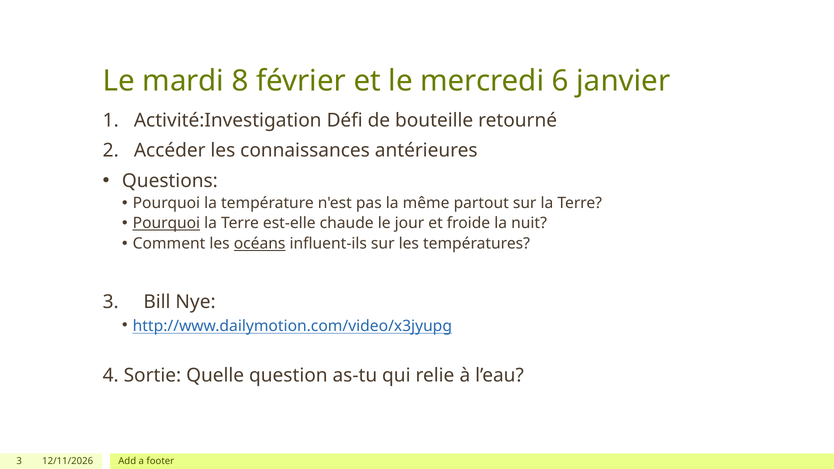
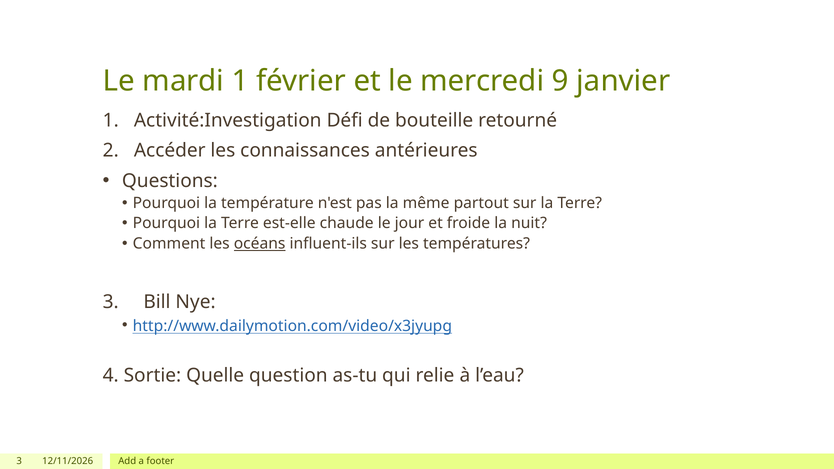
mardi 8: 8 -> 1
6: 6 -> 9
Pourquoi at (166, 223) underline: present -> none
